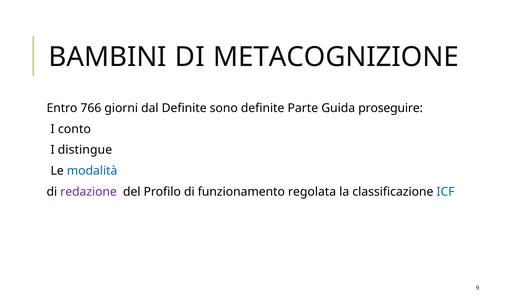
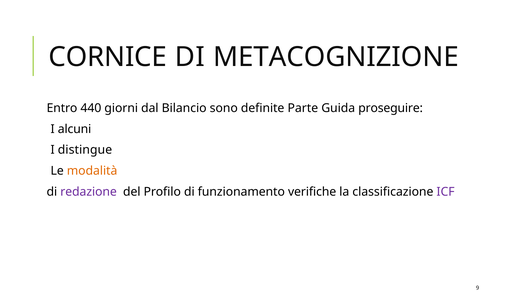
BAMBINI: BAMBINI -> CORNICE
766: 766 -> 440
dal Definite: Definite -> Bilancio
conto: conto -> alcuni
modalità colour: blue -> orange
regolata: regolata -> verifiche
ICF colour: blue -> purple
